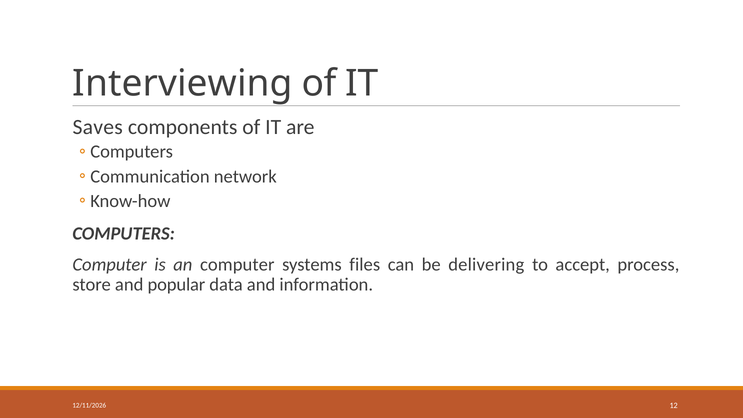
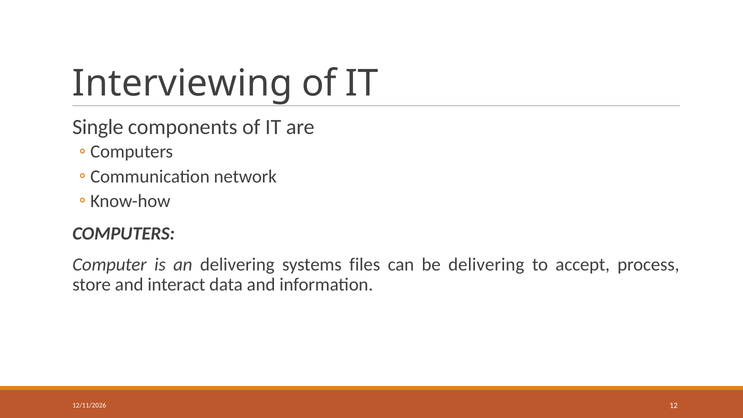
Saves: Saves -> Single
an computer: computer -> delivering
popular: popular -> interact
